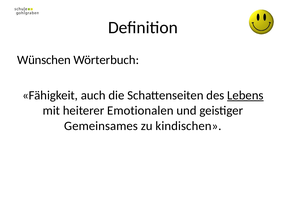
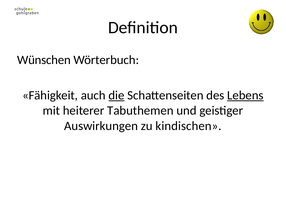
die underline: none -> present
Emotionalen: Emotionalen -> Tabuthemen
Gemeinsames: Gemeinsames -> Auswirkungen
